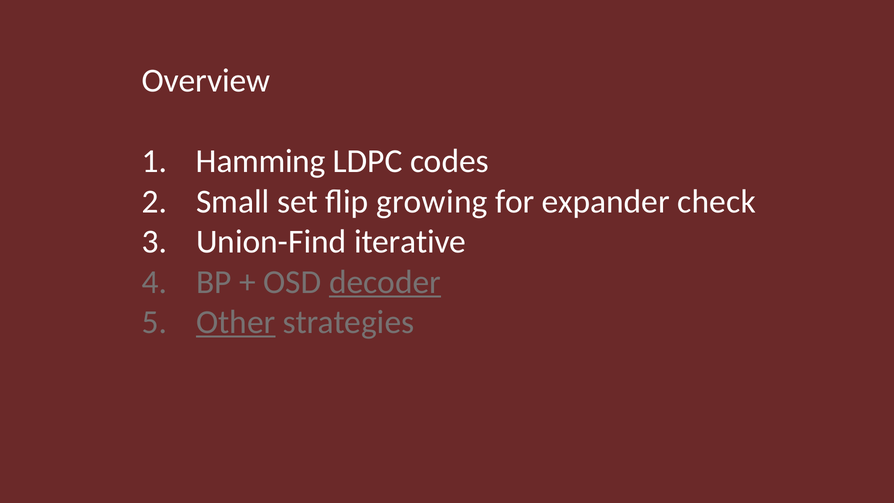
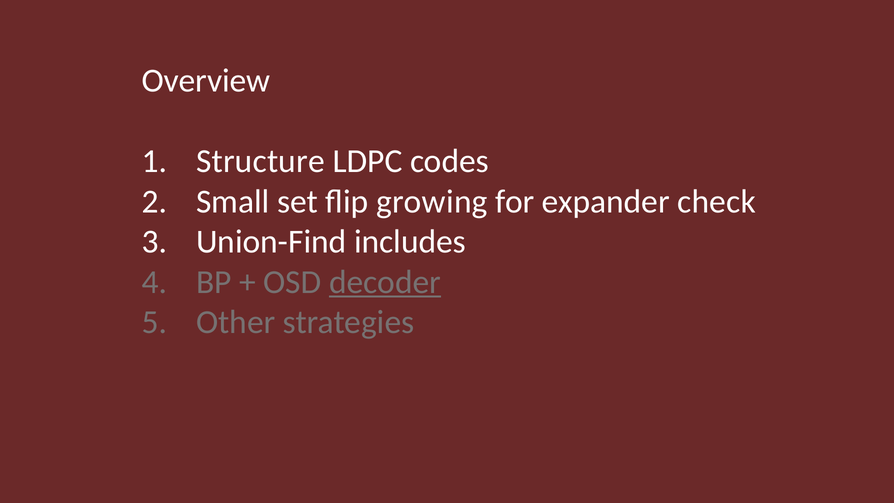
Hamming: Hamming -> Structure
iterative: iterative -> includes
Other underline: present -> none
